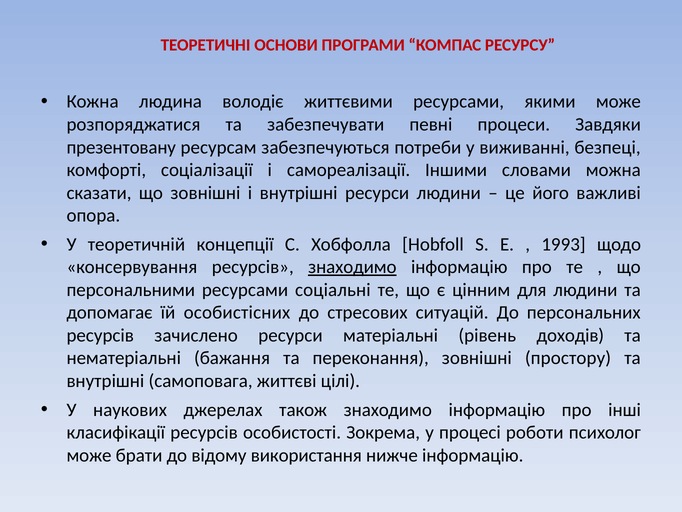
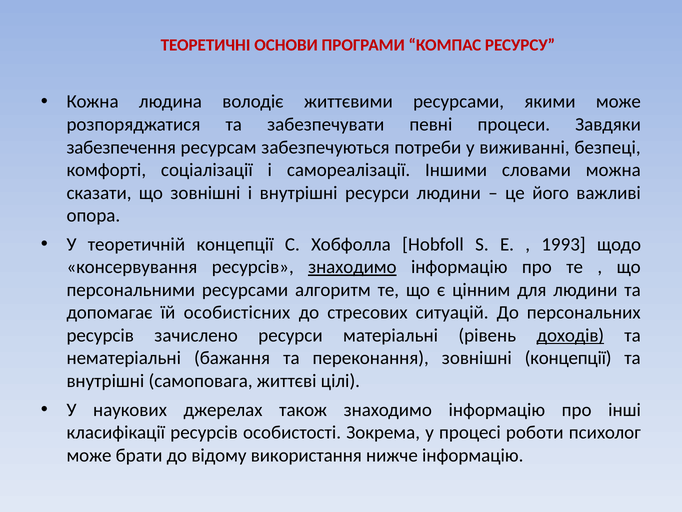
презентовану: презентовану -> забезпечення
соціальні: соціальні -> алгоритм
доходів underline: none -> present
зовнішні простору: простору -> концепції
